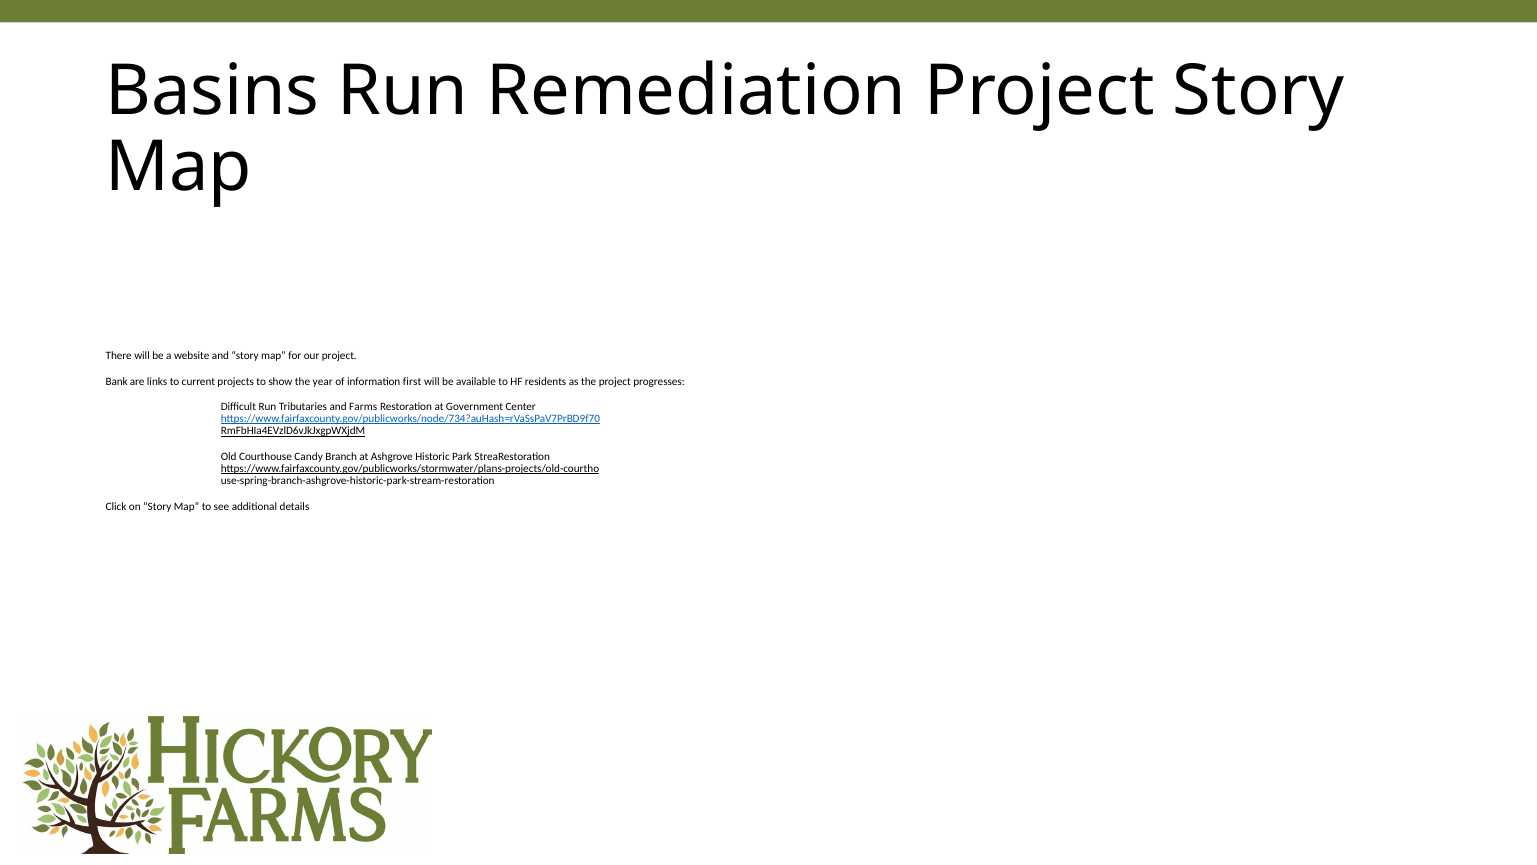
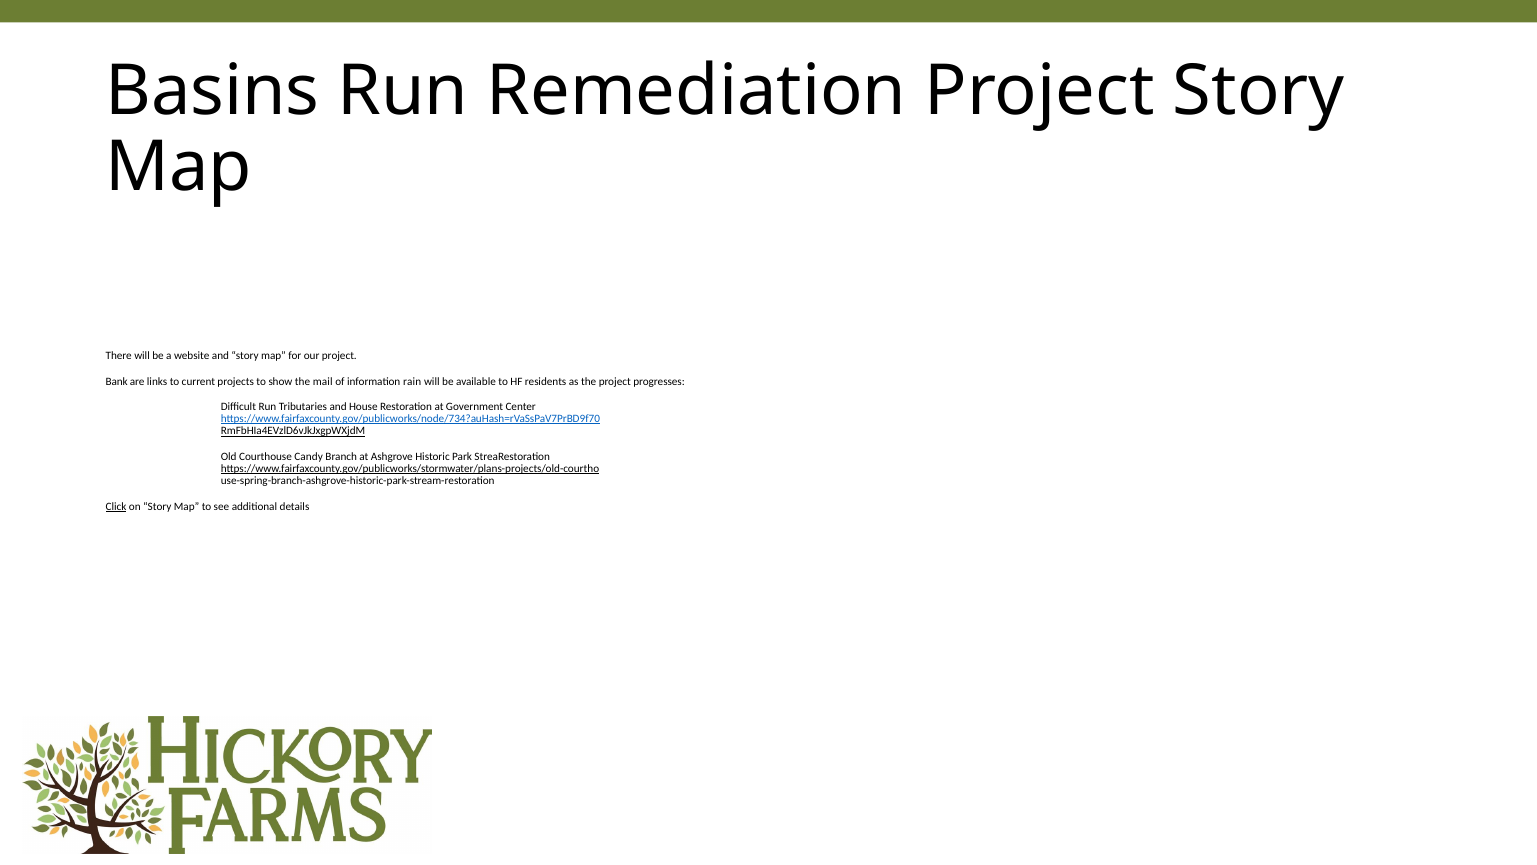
year: year -> mail
first: first -> rain
Farms: Farms -> House
Click underline: none -> present
